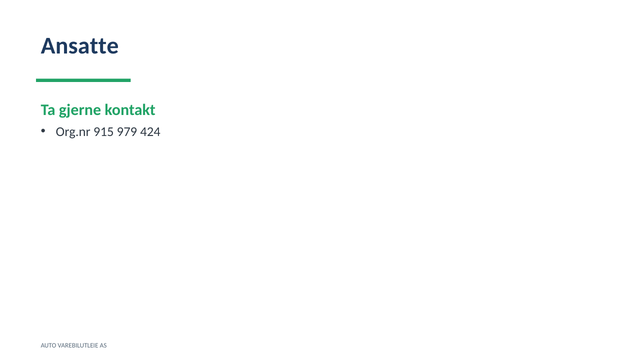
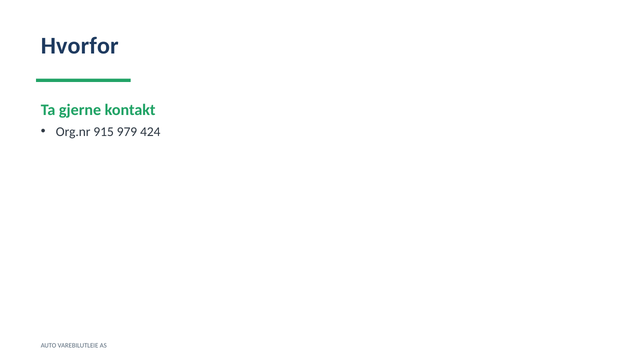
Ansatte: Ansatte -> Hvorfor
